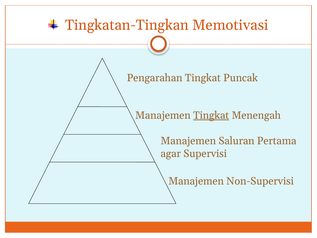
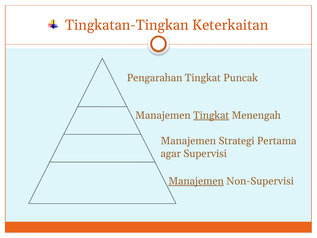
Memotivasi: Memotivasi -> Keterkaitan
Saluran: Saluran -> Strategi
Manajemen at (196, 181) underline: none -> present
